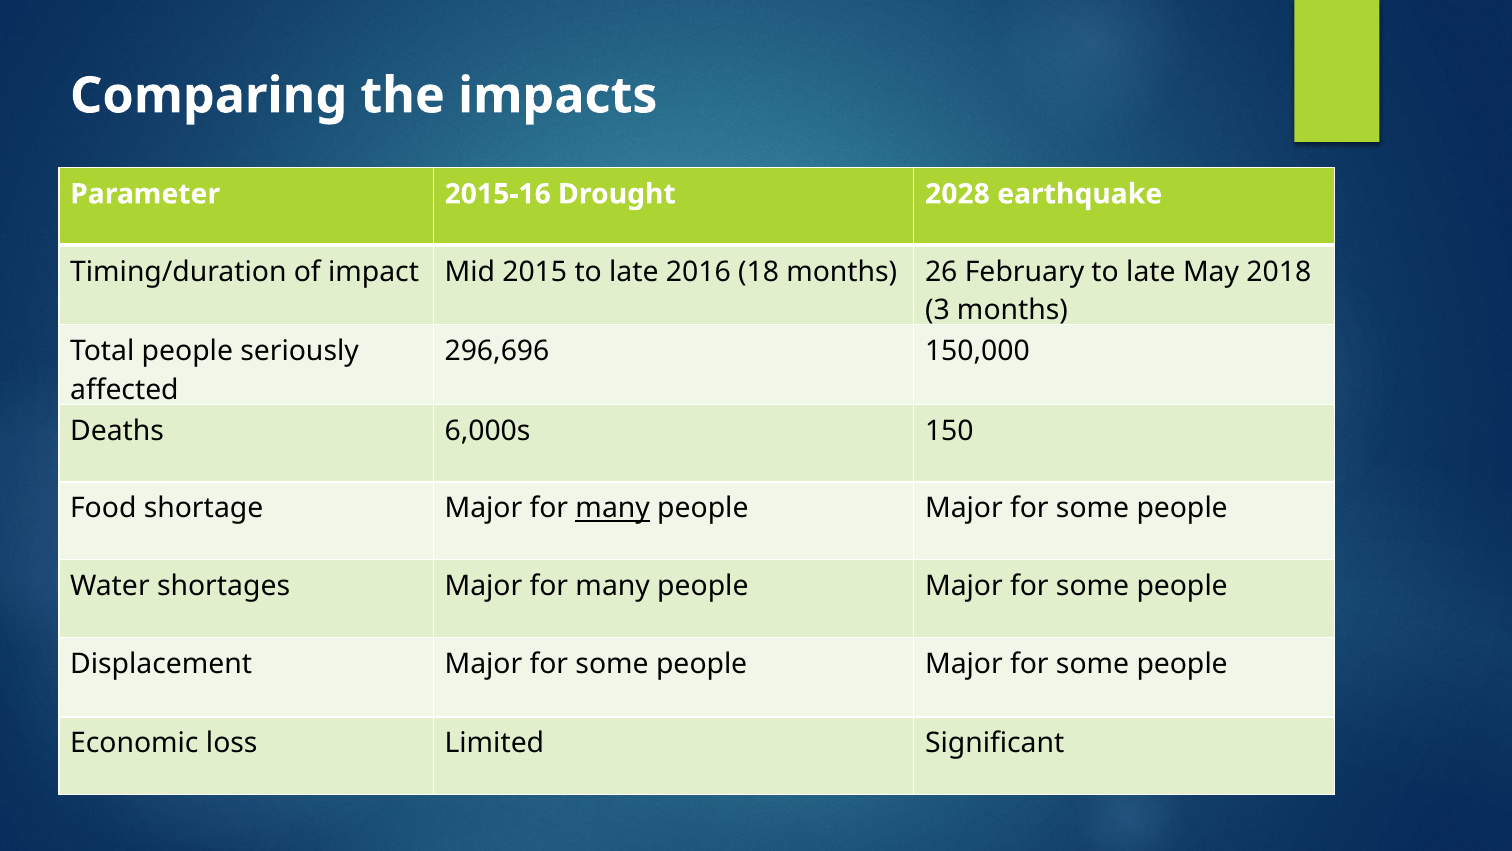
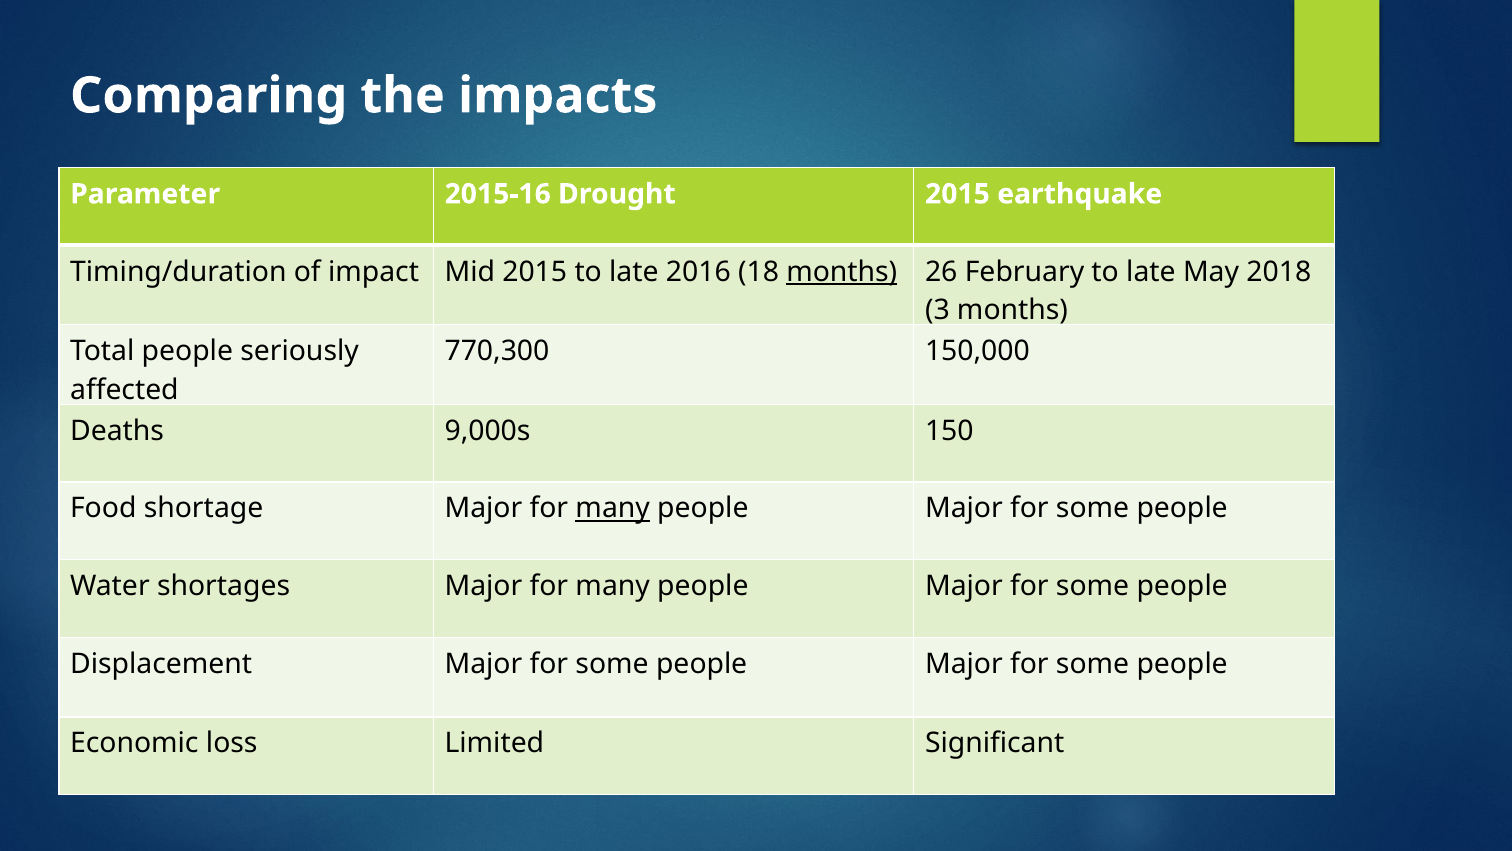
Drought 2028: 2028 -> 2015
months at (842, 272) underline: none -> present
296,696: 296,696 -> 770,300
6,000s: 6,000s -> 9,000s
